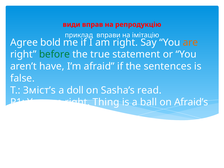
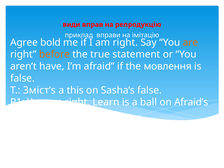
before colour: green -> orange
sentences: sentences -> мовлення
doll: doll -> this
Sasha’s read: read -> false
Thing: Thing -> Learn
